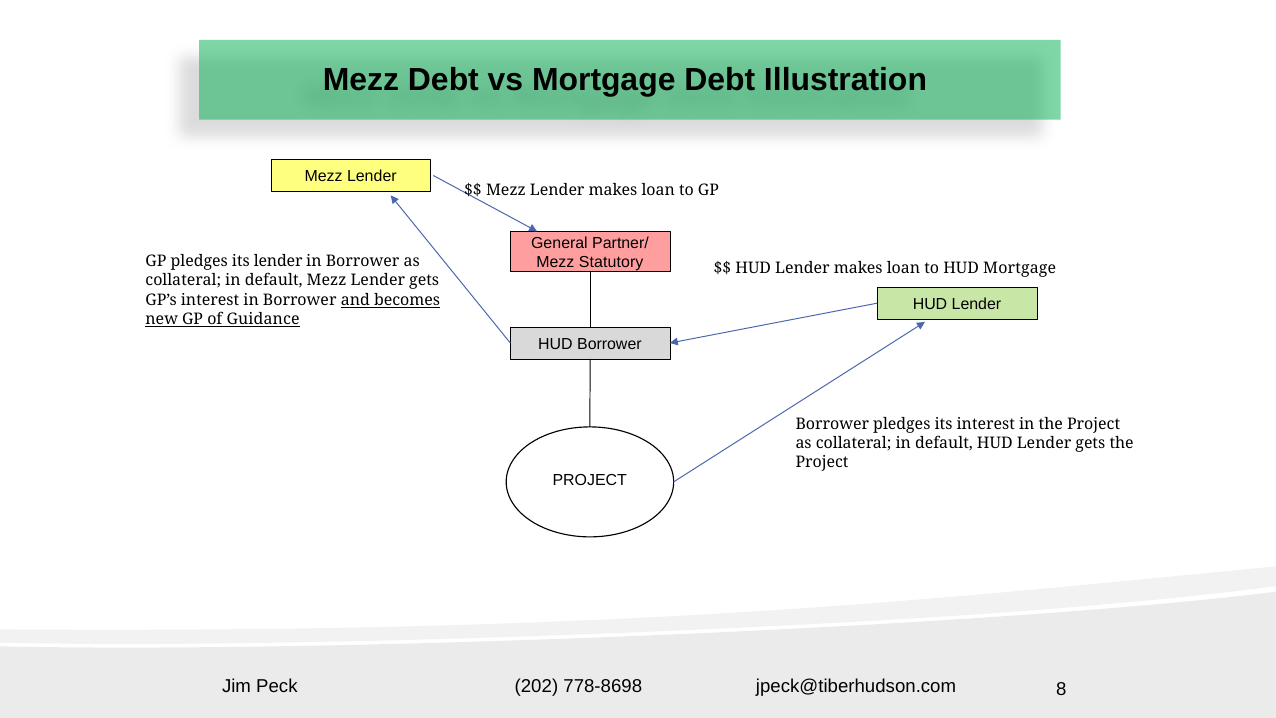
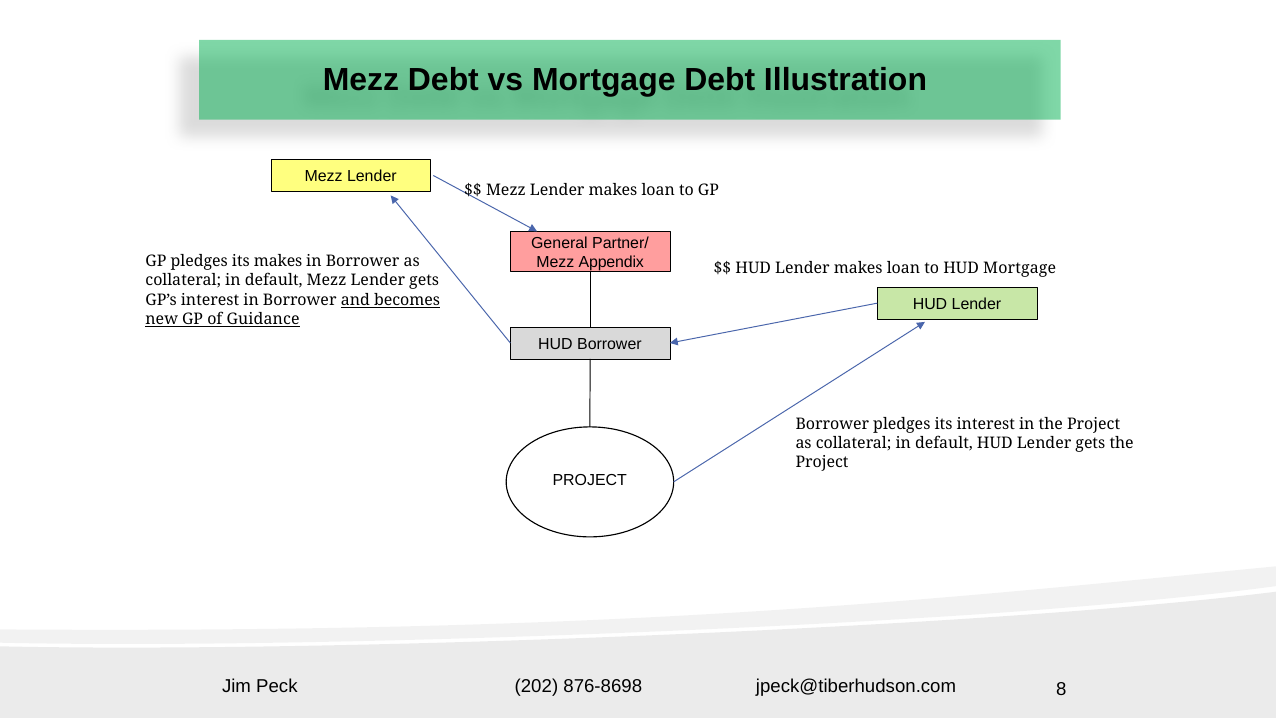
Statutory: Statutory -> Appendix
its lender: lender -> makes
778-8698: 778-8698 -> 876-8698
